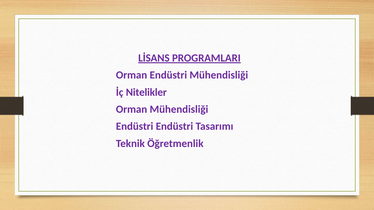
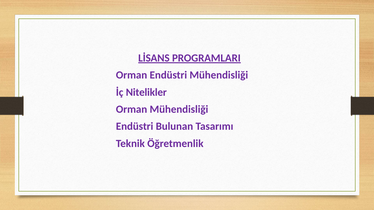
Endüstri Endüstri: Endüstri -> Bulunan
